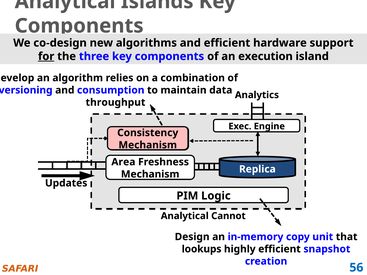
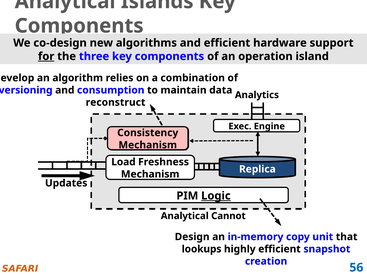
execution: execution -> operation
throughput: throughput -> reconstruct
Area: Area -> Load
Logic underline: none -> present
